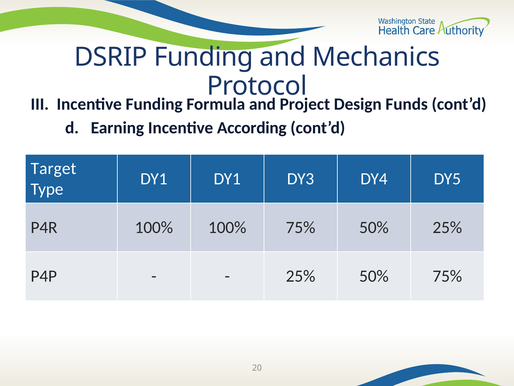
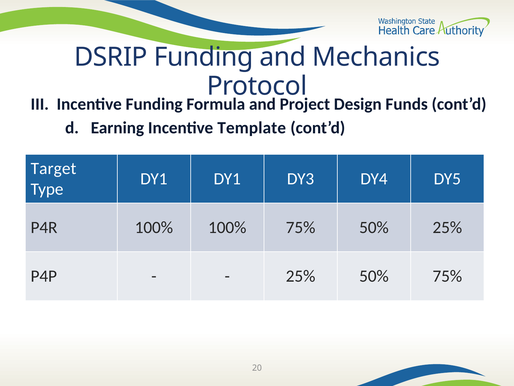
According: According -> Template
